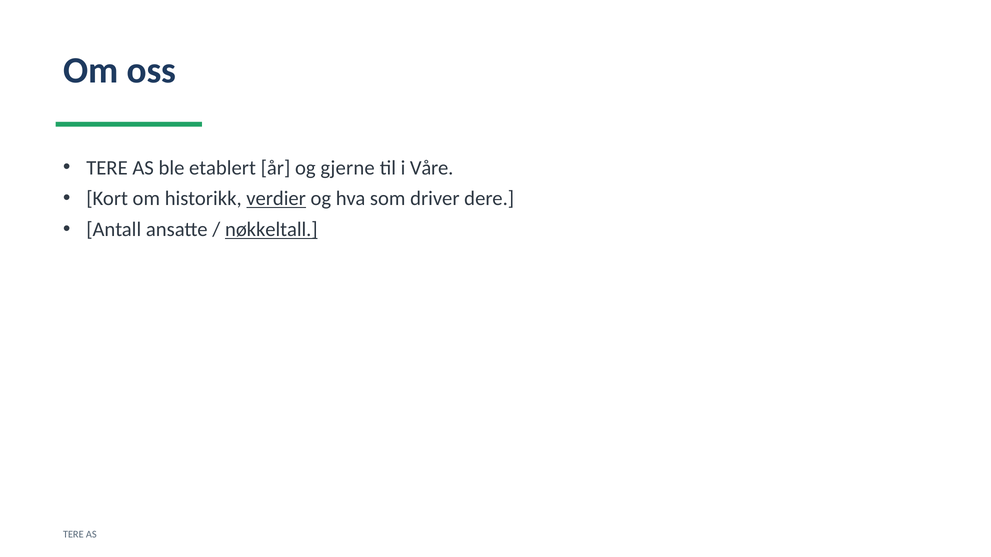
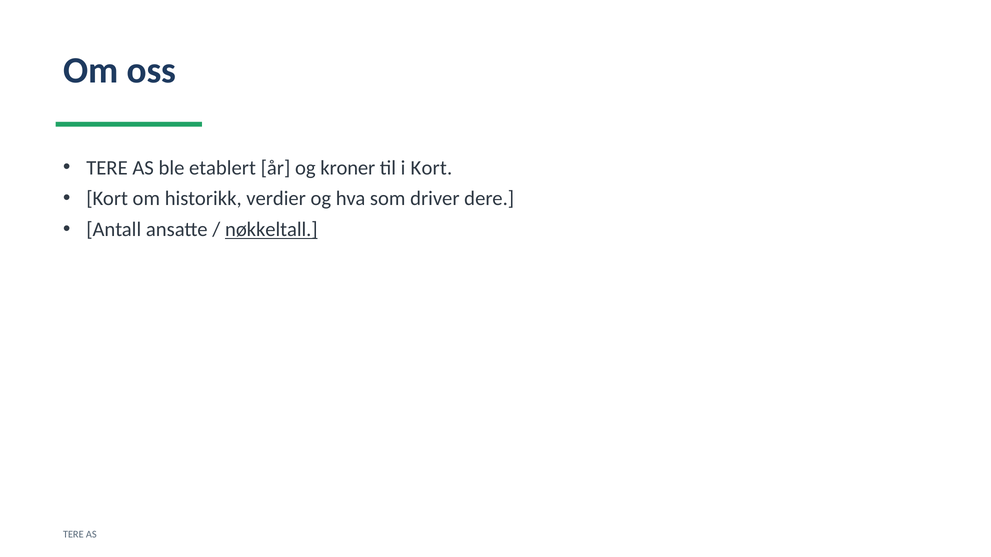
gjerne: gjerne -> kroner
i Våre: Våre -> Kort
verdier underline: present -> none
